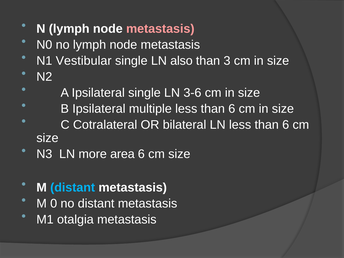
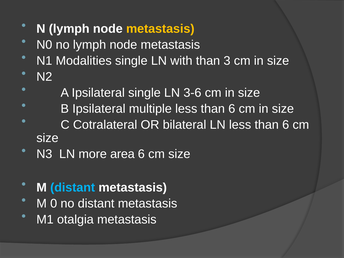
metastasis at (160, 29) colour: pink -> yellow
Vestibular: Vestibular -> Modalities
also: also -> with
